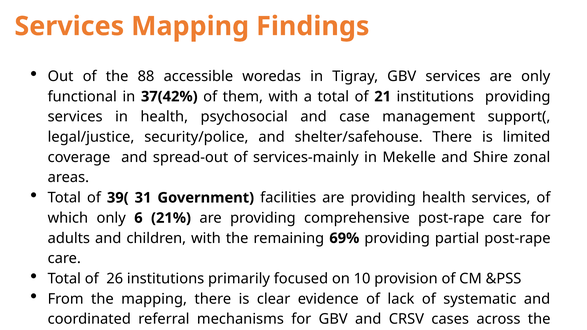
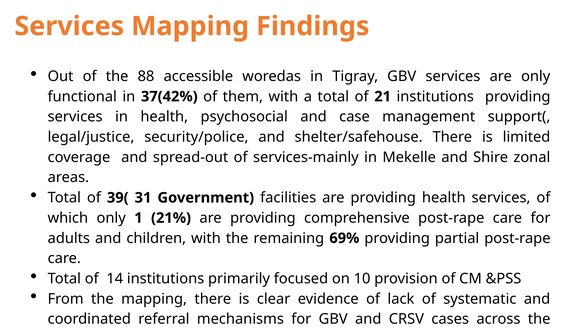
6: 6 -> 1
26: 26 -> 14
